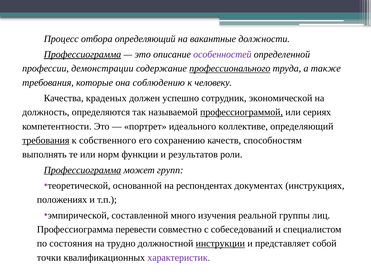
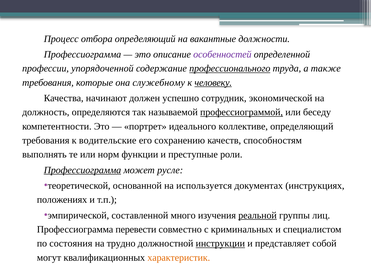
Профессиограмма at (82, 54) underline: present -> none
демонстрации: демонстрации -> упорядоченной
соблюдению: соблюдению -> служебному
человеку underline: none -> present
краденых: краденых -> начинают
сериях: сериях -> беседу
требования at (46, 140) underline: present -> none
собственного: собственного -> водительские
результатов: результатов -> преступные
групп: групп -> русле
респондентах: респондентах -> используется
реальной underline: none -> present
собеседований: собеседований -> криминальных
точки: точки -> могут
характеристик colour: purple -> orange
